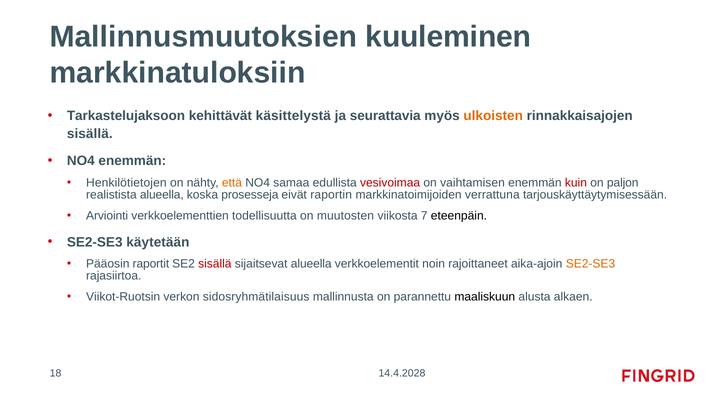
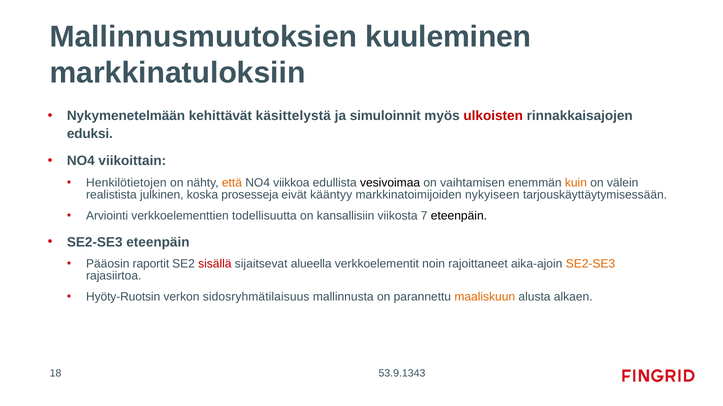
Tarkastelujaksoon: Tarkastelujaksoon -> Nykymenetelmään
seurattavia: seurattavia -> simuloinnit
ulkoisten colour: orange -> red
sisällä at (90, 134): sisällä -> eduksi
NO4 enemmän: enemmän -> viikoittain
samaa: samaa -> viikkoa
vesivoimaa colour: red -> black
kuin colour: red -> orange
paljon: paljon -> välein
realistista alueella: alueella -> julkinen
raportin: raportin -> kääntyy
verrattuna: verrattuna -> nykyiseen
muutosten: muutosten -> kansallisiin
SE2-SE3 käytetään: käytetään -> eteenpäin
Viikot-Ruotsin: Viikot-Ruotsin -> Hyöty-Ruotsin
maaliskuun colour: black -> orange
14.4.2028: 14.4.2028 -> 53.9.1343
